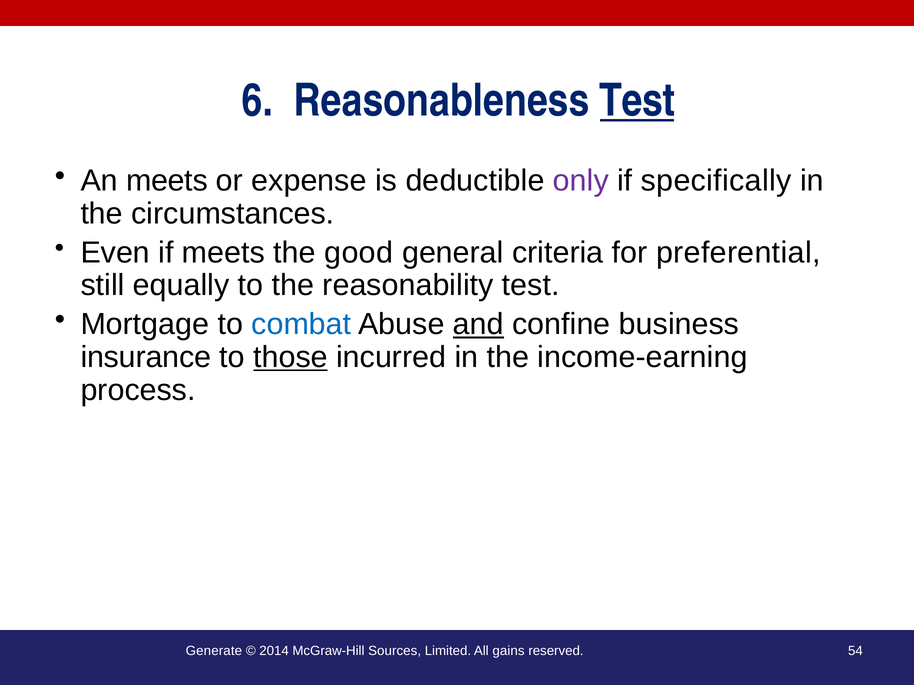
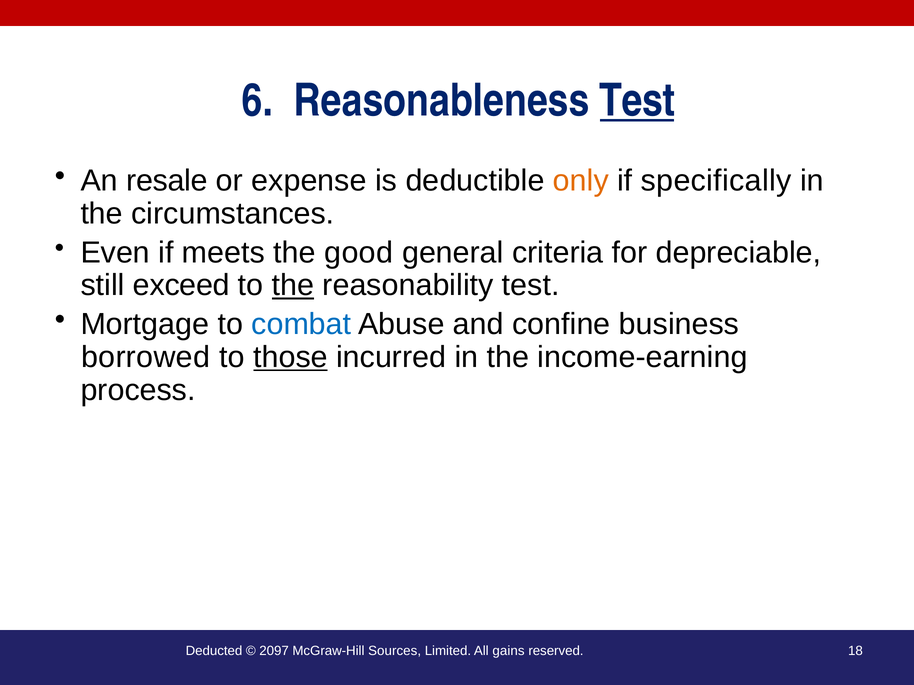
An meets: meets -> resale
only colour: purple -> orange
preferential: preferential -> depreciable
equally: equally -> exceed
the at (293, 286) underline: none -> present
and underline: present -> none
insurance: insurance -> borrowed
Generate: Generate -> Deducted
2014: 2014 -> 2097
54: 54 -> 18
